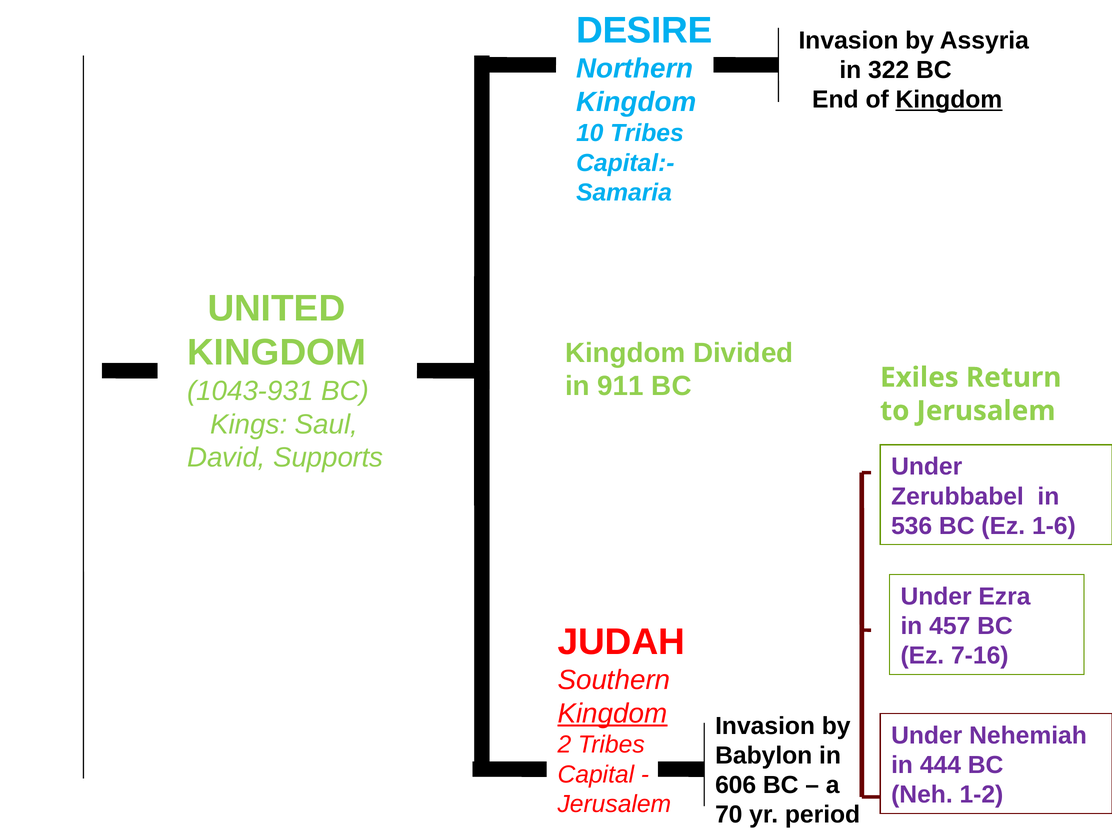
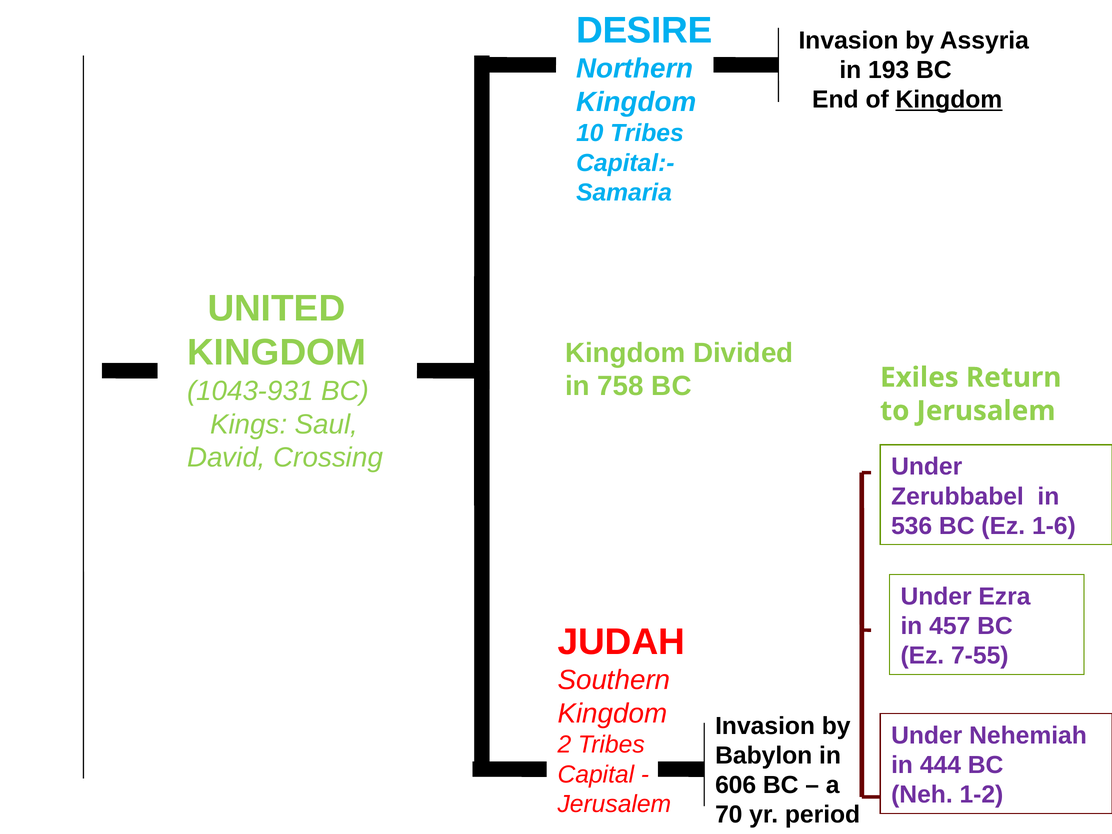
322: 322 -> 193
911: 911 -> 758
Supports: Supports -> Crossing
7-16: 7-16 -> 7-55
Kingdom at (612, 714) underline: present -> none
